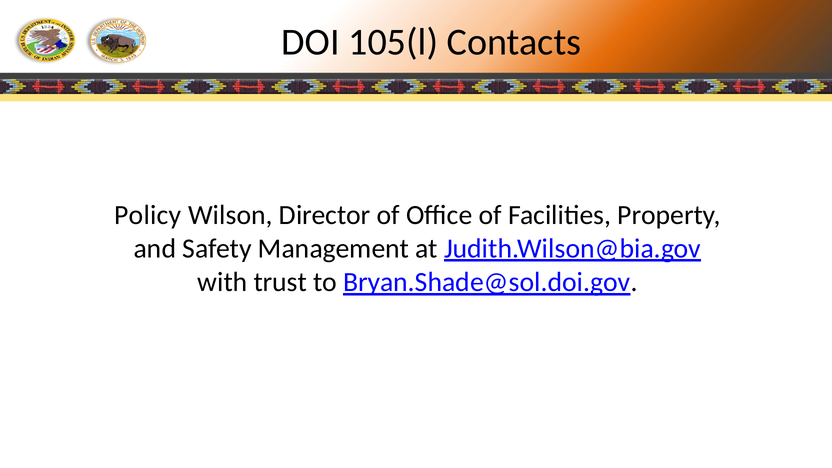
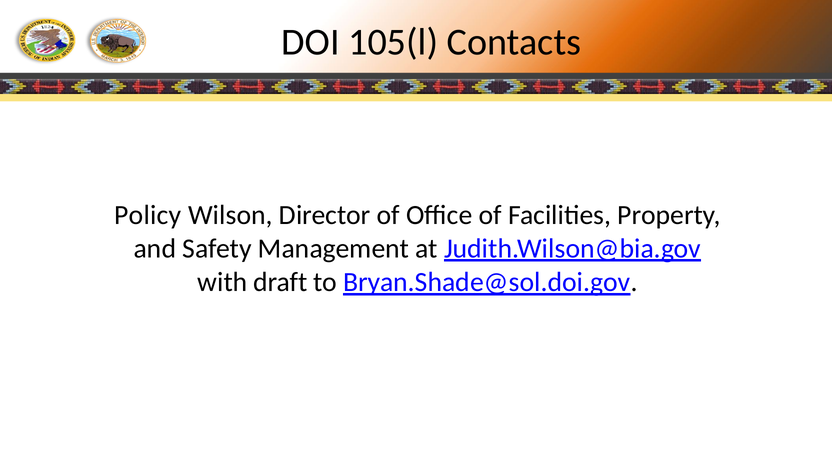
trust: trust -> draft
